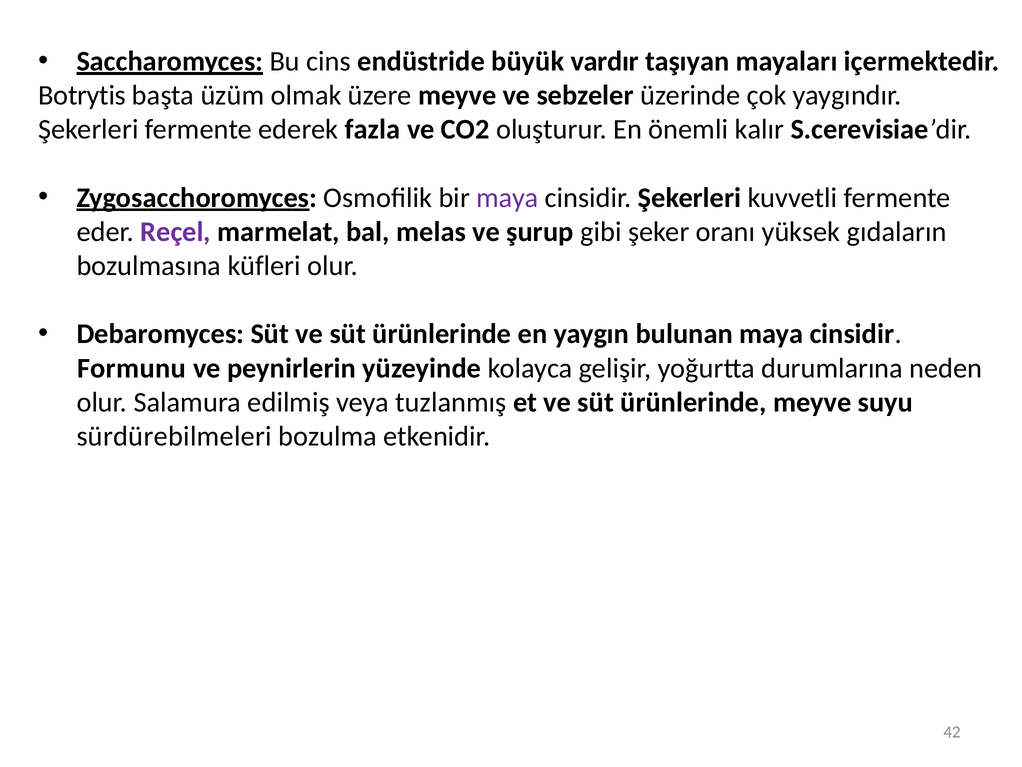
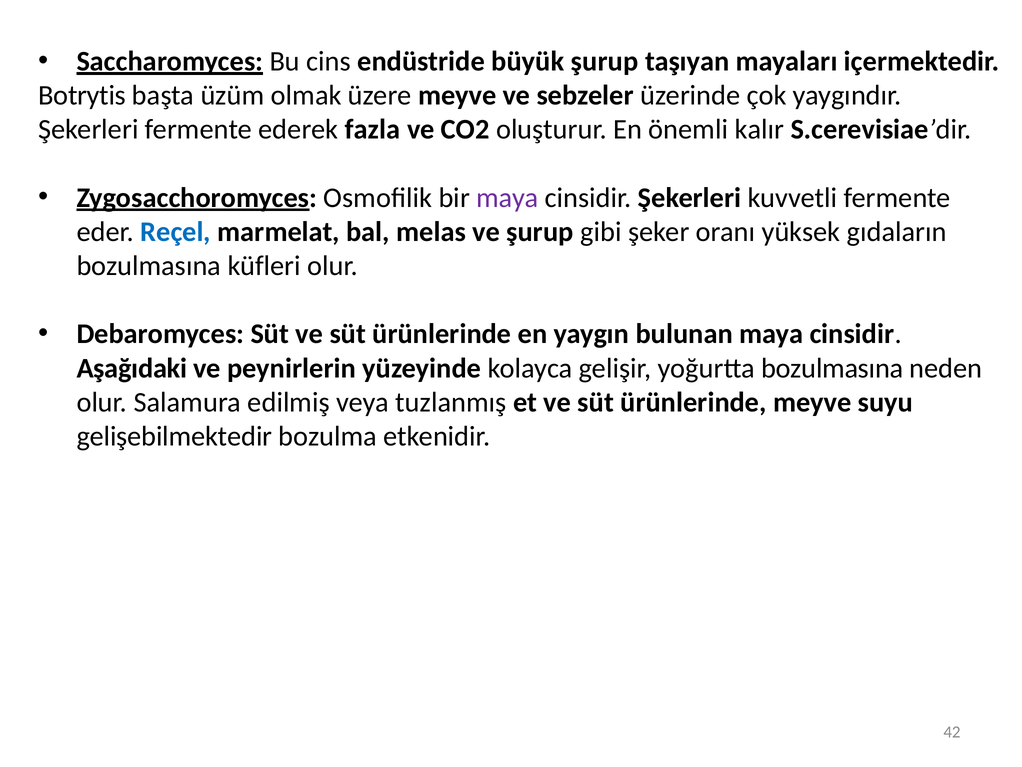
büyük vardır: vardır -> şurup
Reçel colour: purple -> blue
Formunu: Formunu -> Aşağıdaki
yoğurtta durumlarına: durumlarına -> bozulmasına
sürdürebilmeleri: sürdürebilmeleri -> gelişebilmektedir
